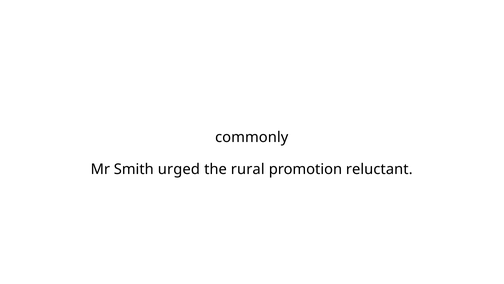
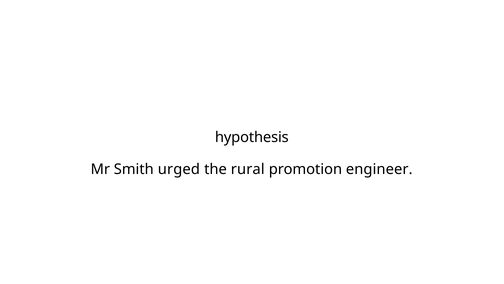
commonly: commonly -> hypothesis
reluctant: reluctant -> engineer
